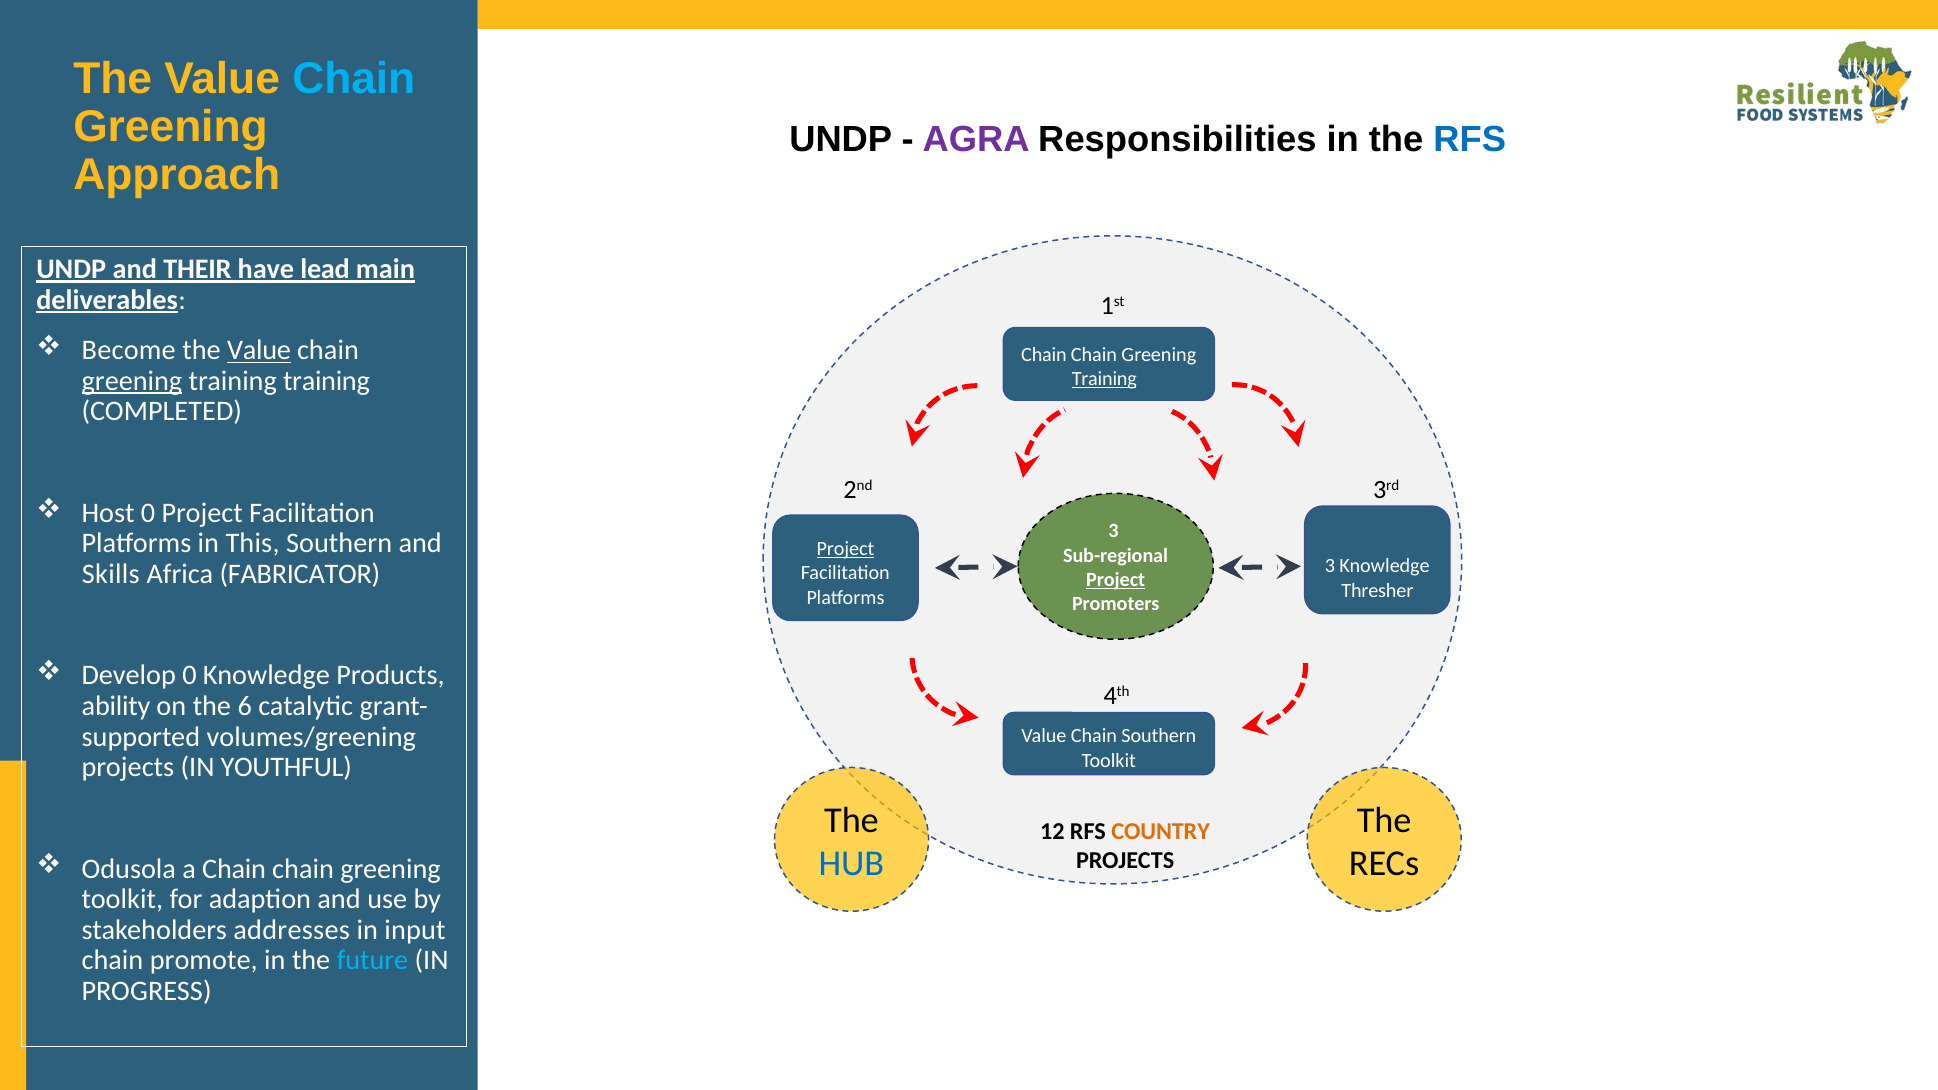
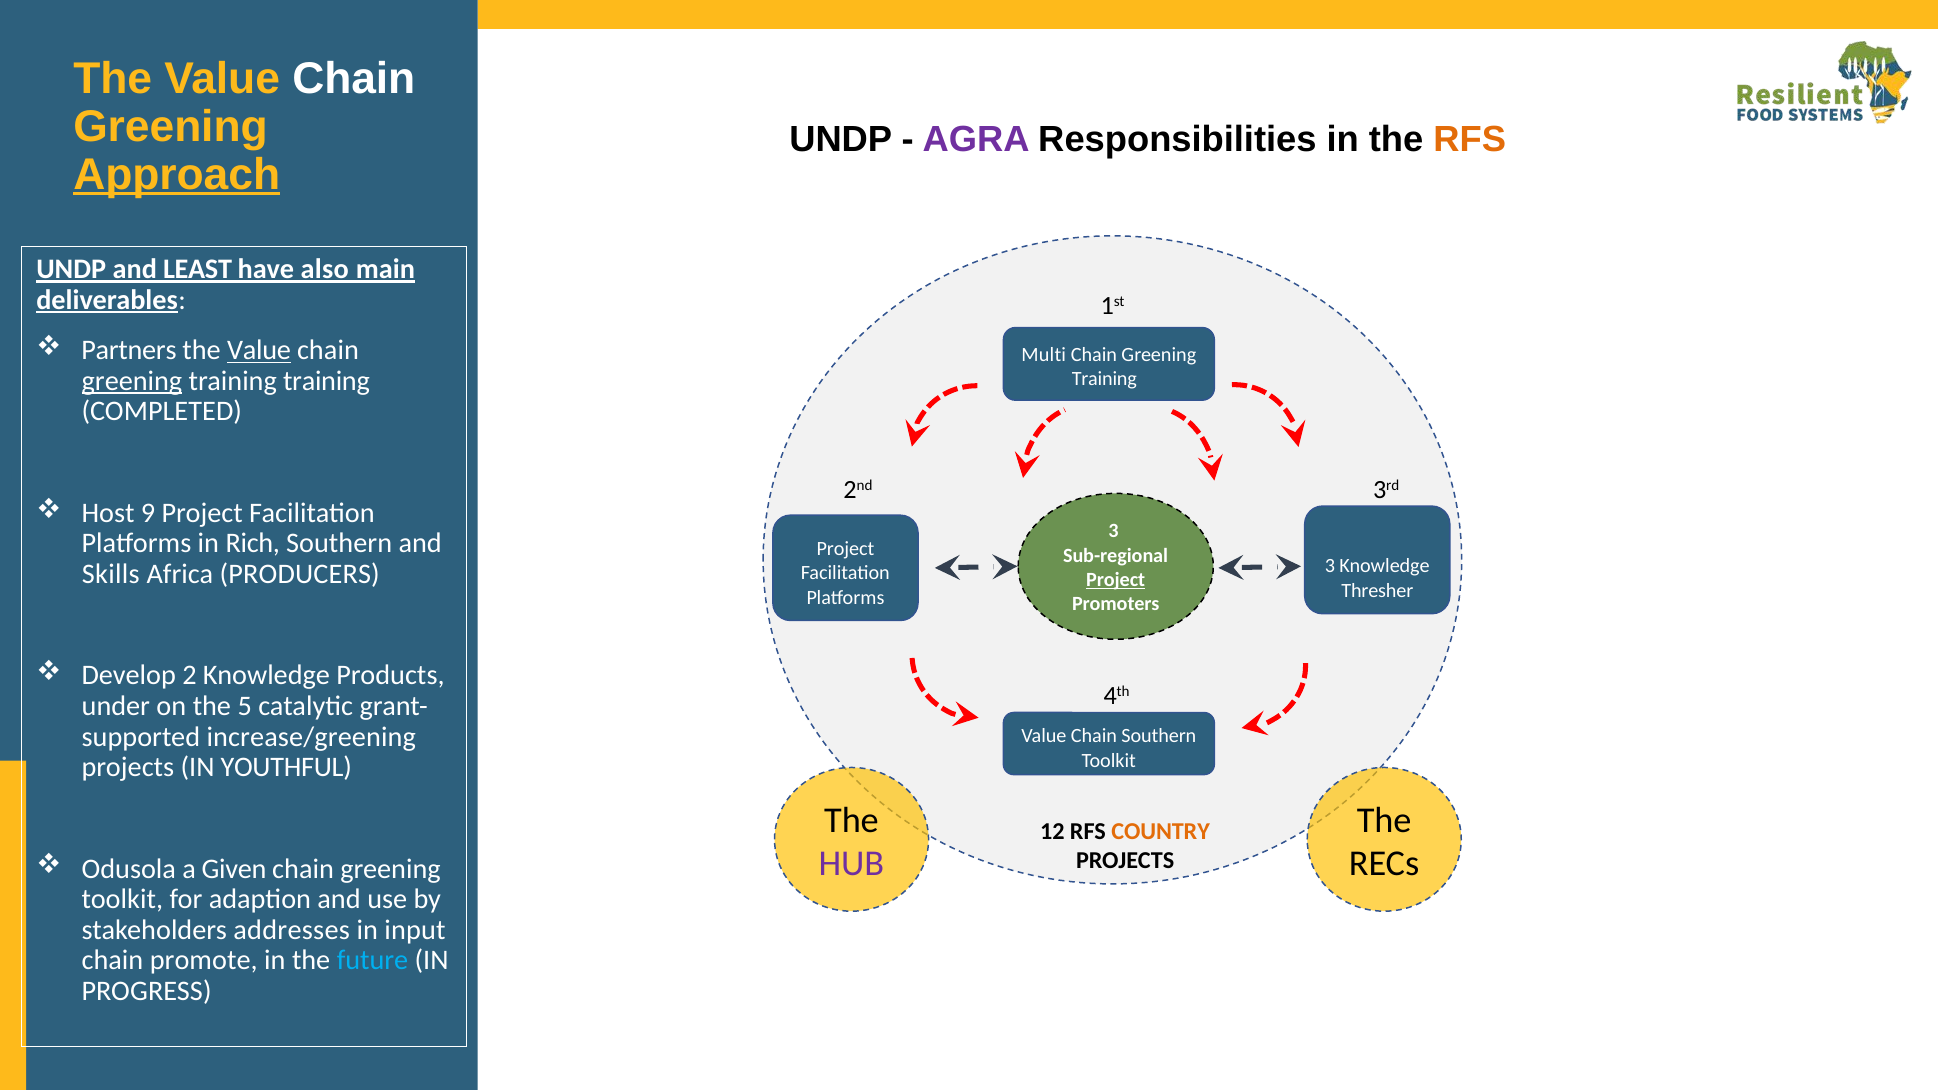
Chain at (354, 79) colour: light blue -> white
RFS at (1470, 139) colour: blue -> orange
Approach underline: none -> present
THEIR: THEIR -> LEAST
lead: lead -> also
Become: Become -> Partners
Chain at (1044, 355): Chain -> Multi
Training at (1104, 379) underline: present -> none
Host 0: 0 -> 9
This: This -> Rich
Project at (845, 549) underline: present -> none
FABRICATOR: FABRICATOR -> PRODUCERS
Develop 0: 0 -> 2
ability: ability -> under
6: 6 -> 5
volumes/greening: volumes/greening -> increase/greening
HUB colour: blue -> purple
a Chain: Chain -> Given
